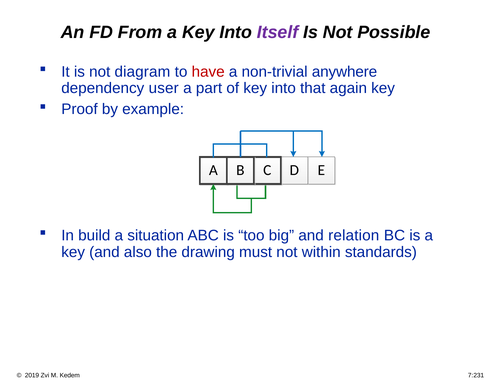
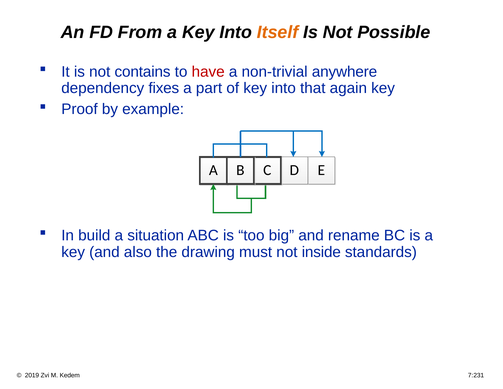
Itself colour: purple -> orange
diagram: diagram -> contains
user: user -> fixes
relation: relation -> rename
within: within -> inside
